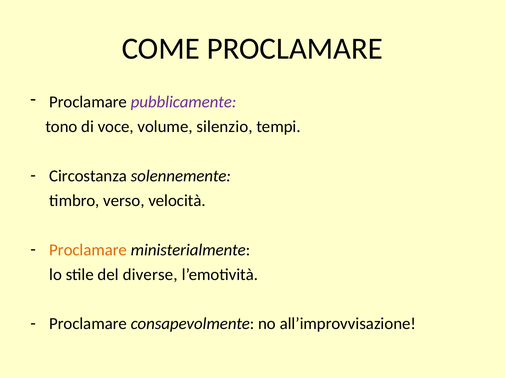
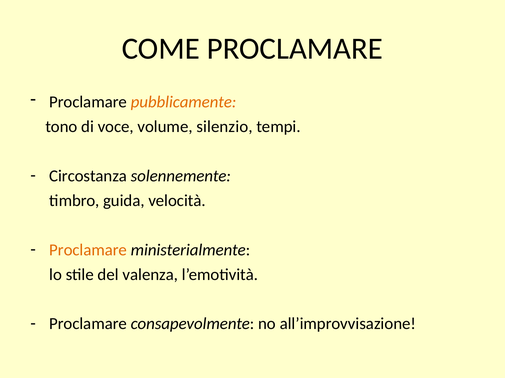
pubblicamente colour: purple -> orange
verso: verso -> guida
diverse: diverse -> valenza
